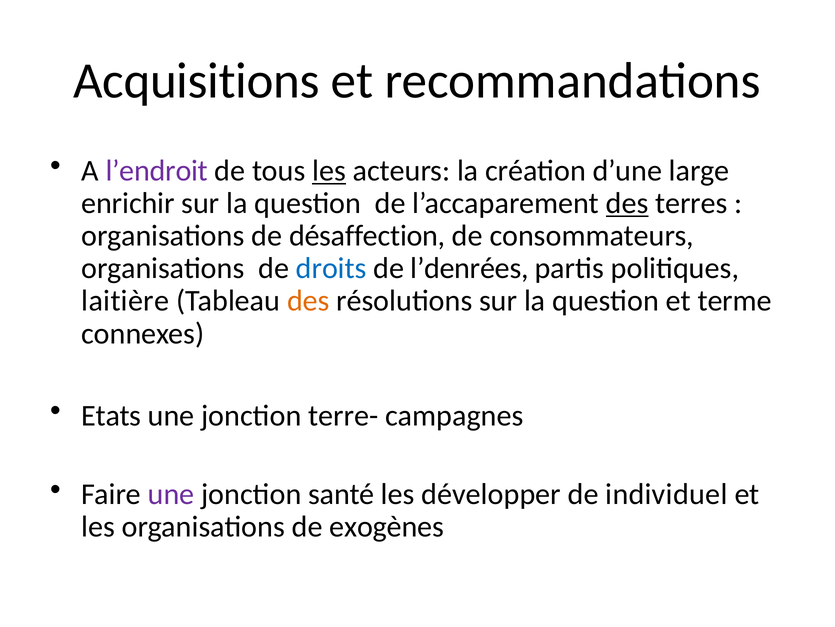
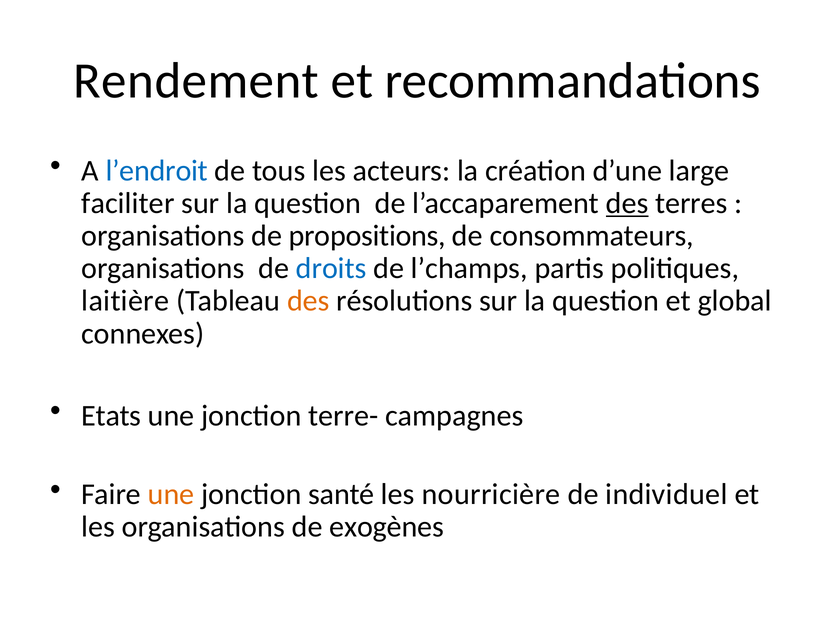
Acquisitions: Acquisitions -> Rendement
l’endroit colour: purple -> blue
les at (329, 170) underline: present -> none
enrichir: enrichir -> faciliter
désaffection: désaffection -> propositions
l’denrées: l’denrées -> l’champs
terme: terme -> global
une at (171, 494) colour: purple -> orange
développer: développer -> nourricière
